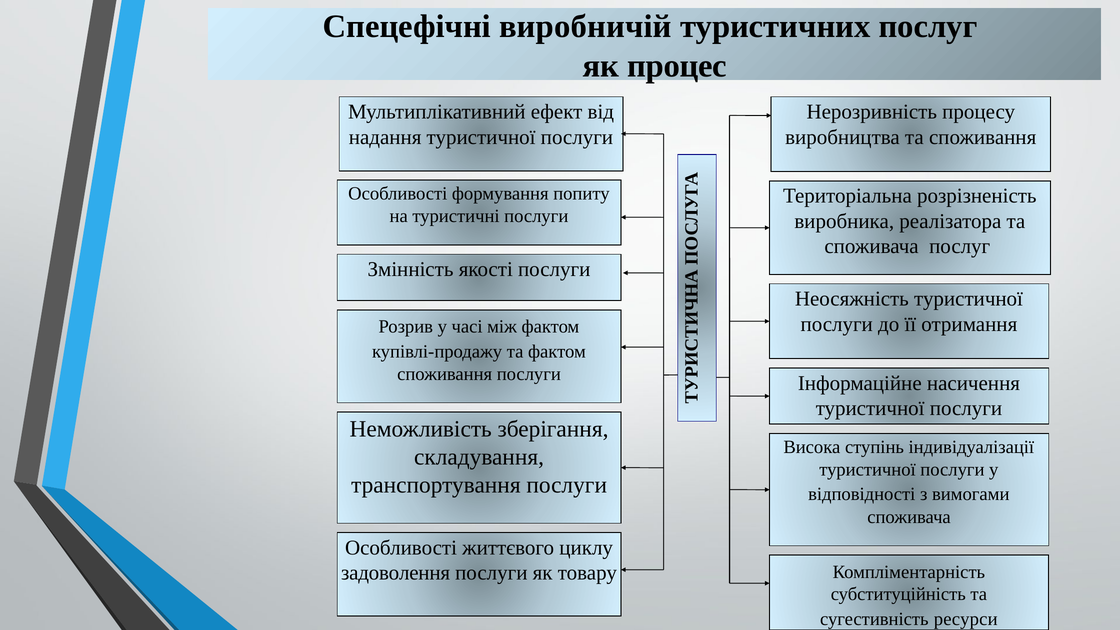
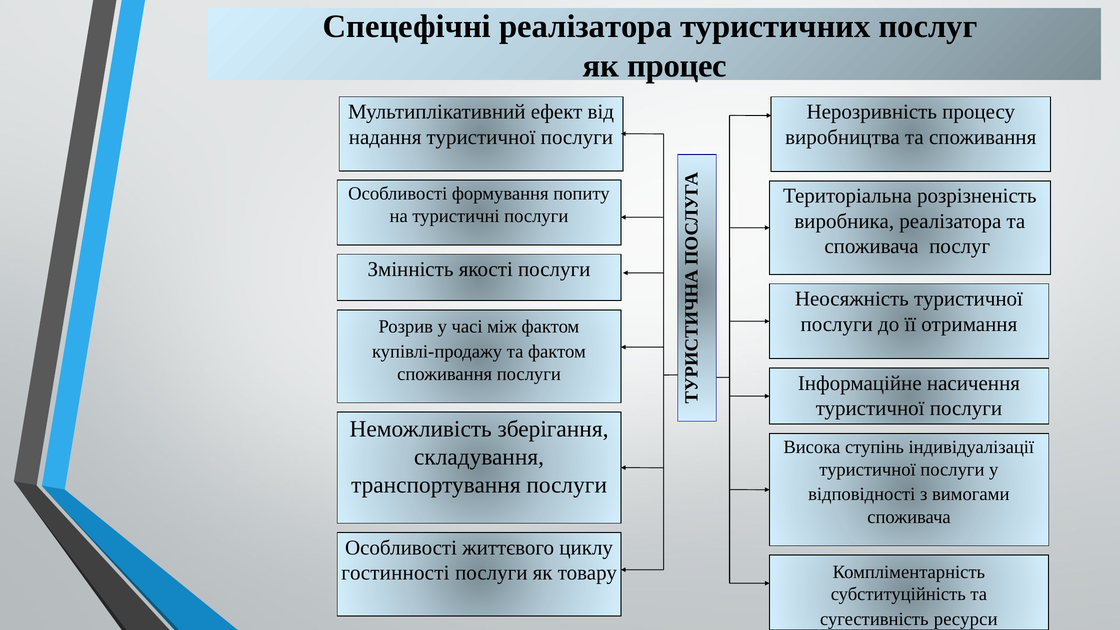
Спецефічні виробничій: виробничій -> реалізатора
задоволення: задоволення -> гостинності
